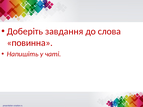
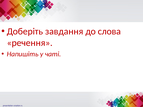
повинна: повинна -> речення
